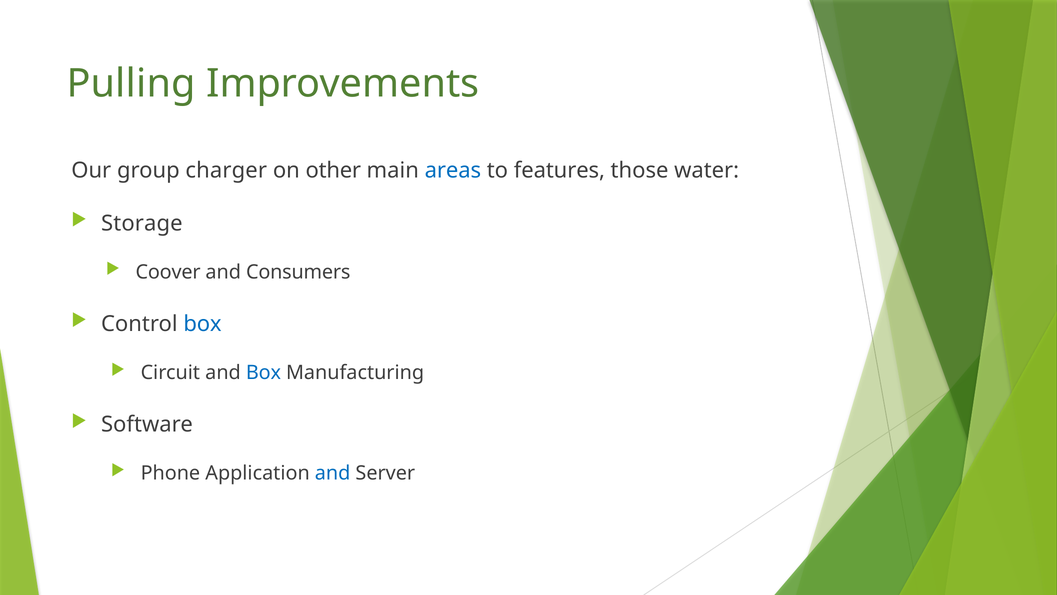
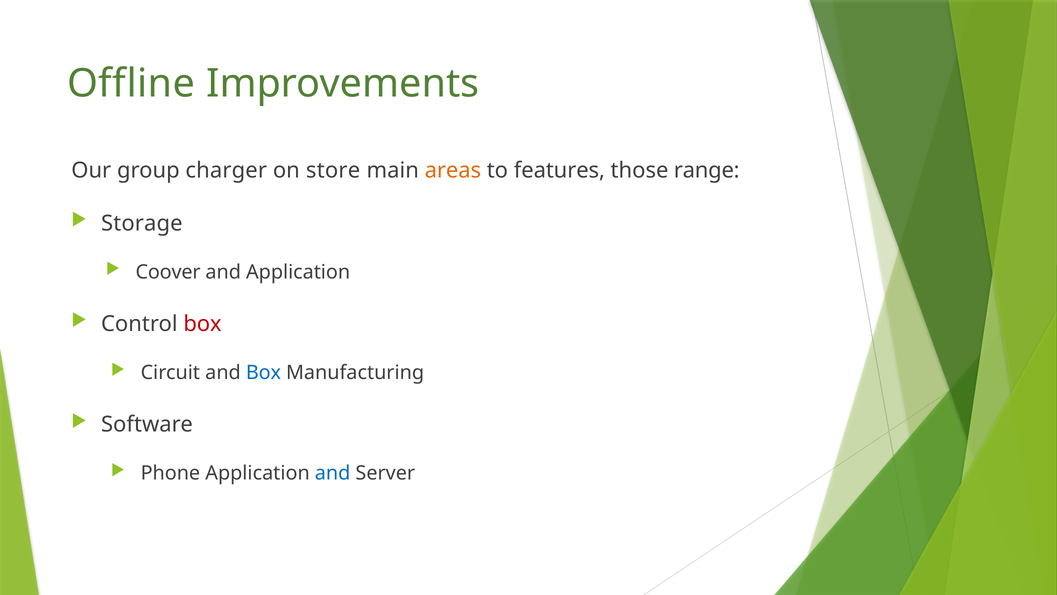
Pulling: Pulling -> Offline
other: other -> store
areas colour: blue -> orange
water: water -> range
and Consumers: Consumers -> Application
box at (203, 324) colour: blue -> red
